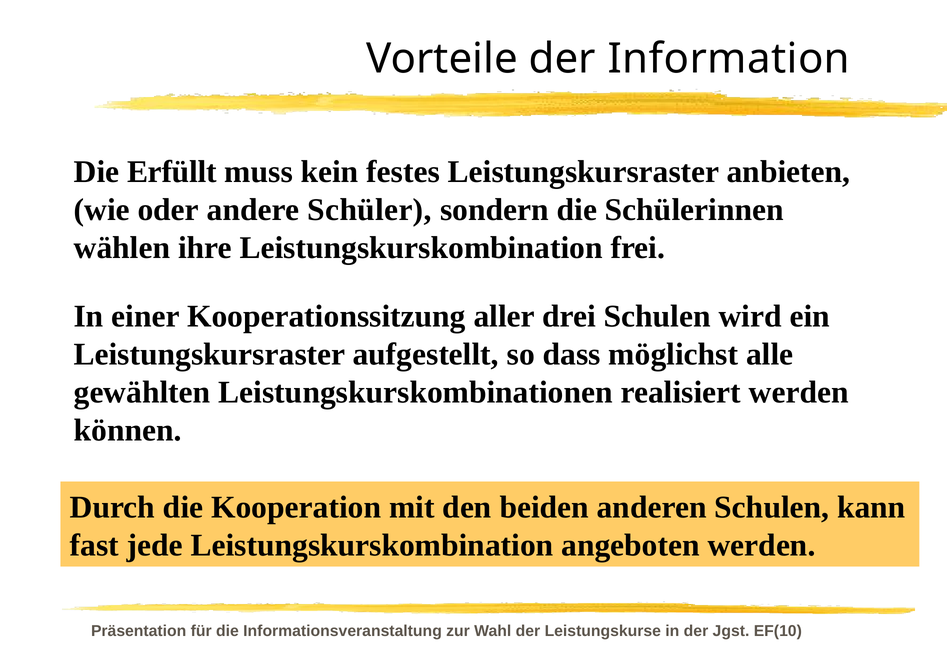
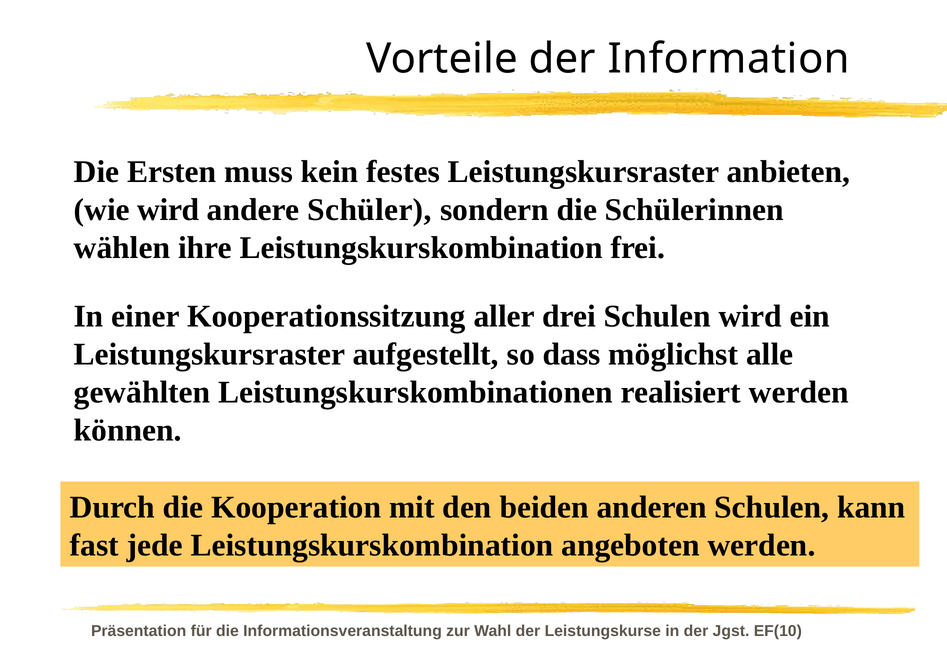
Erfüllt: Erfüllt -> Ersten
wie oder: oder -> wird
